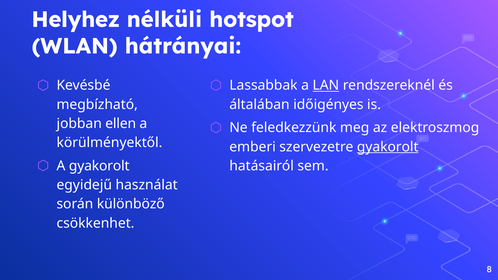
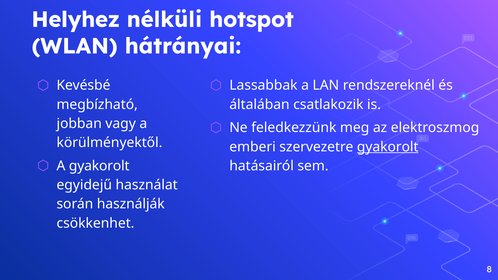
LAN underline: present -> none
időigényes: időigényes -> csatlakozik
ellen: ellen -> vagy
különböző: különböző -> használják
